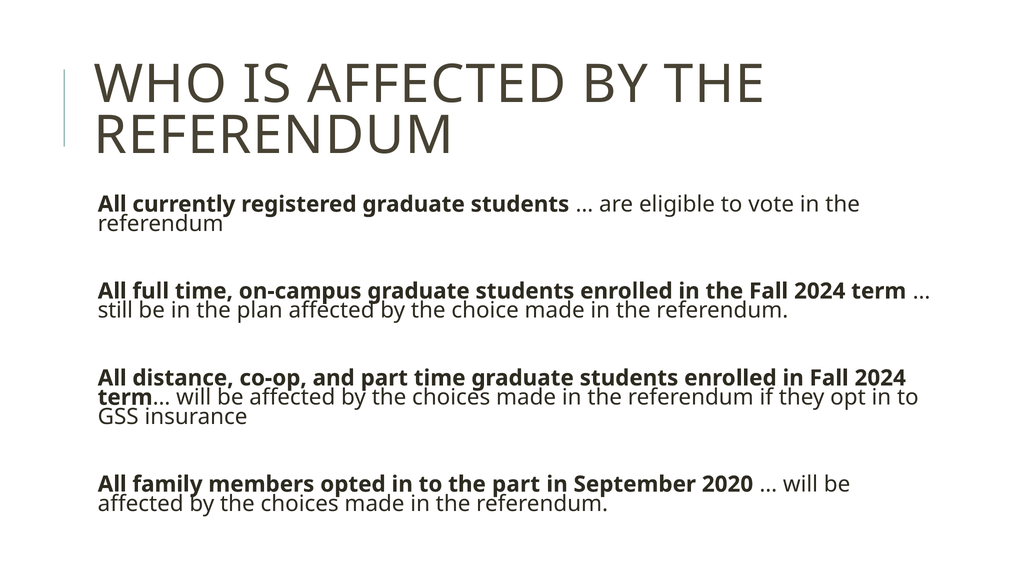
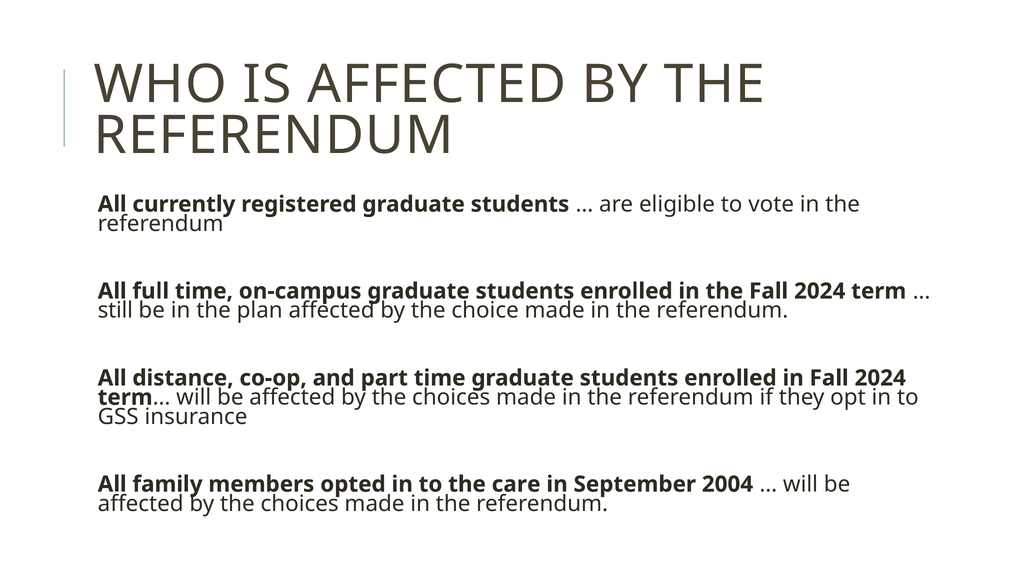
the part: part -> care
2020: 2020 -> 2004
